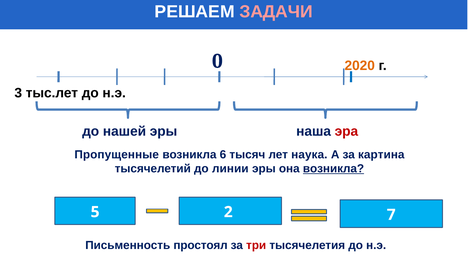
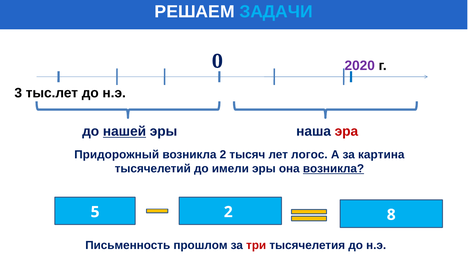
ЗАДАЧИ colour: pink -> light blue
2020 colour: orange -> purple
нашей underline: none -> present
Пропущенные: Пропущенные -> Придорожный
возникла 6: 6 -> 2
наука: наука -> логос
линии: линии -> имели
7: 7 -> 8
простоял: простоял -> прошлом
